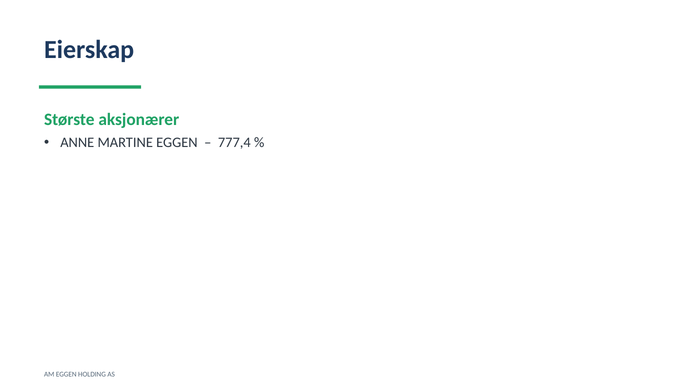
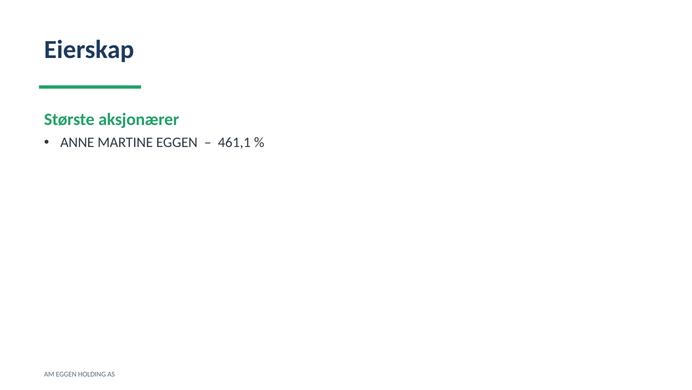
777,4: 777,4 -> 461,1
